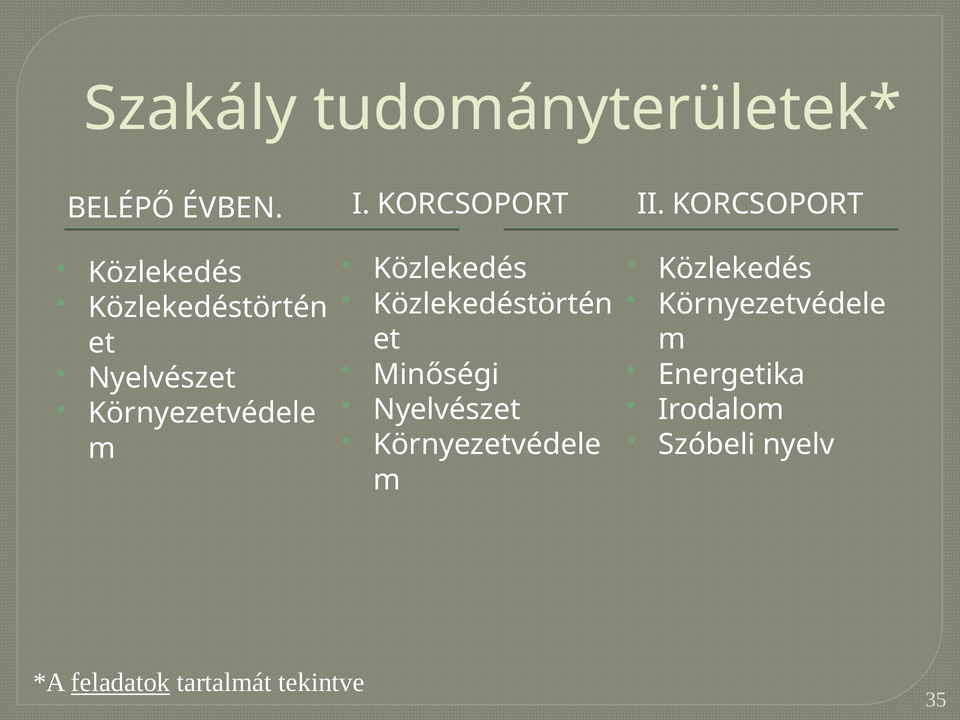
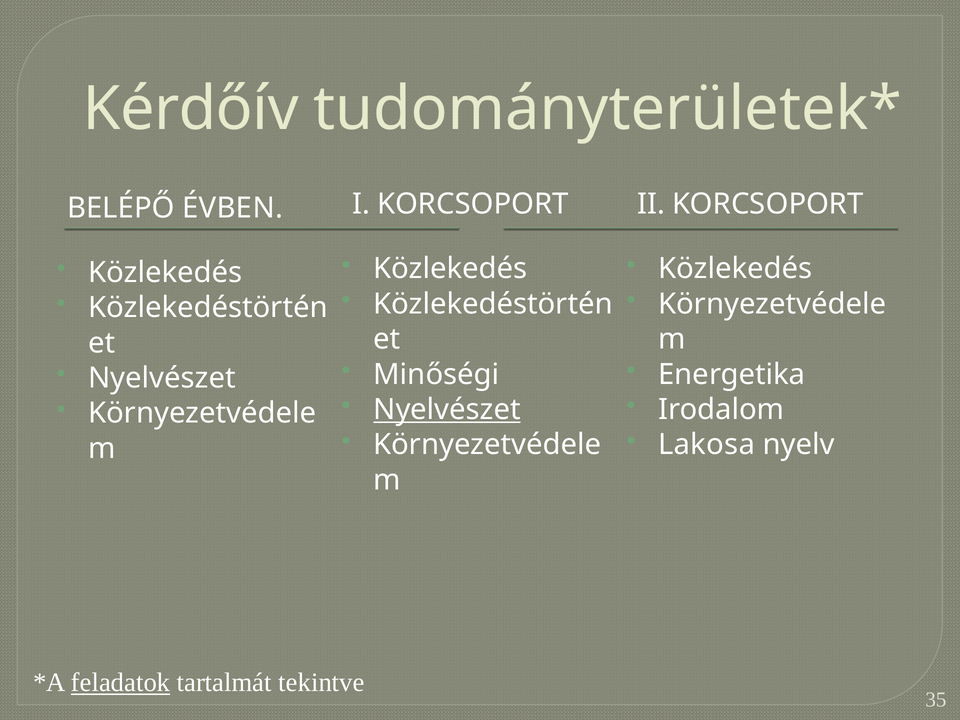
Szakály: Szakály -> Kérdőív
Nyelvészet at (447, 410) underline: none -> present
Szóbeli: Szóbeli -> Lakosa
